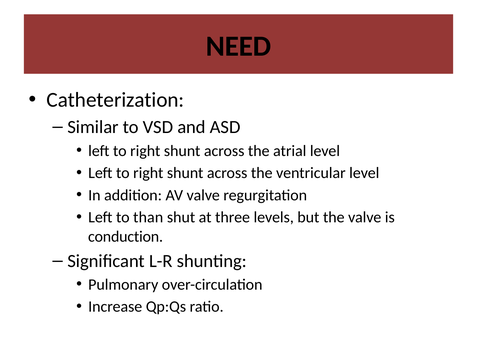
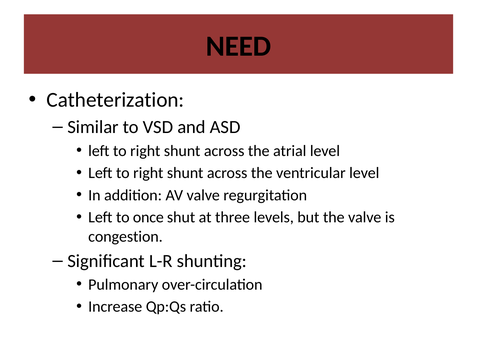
than: than -> once
conduction: conduction -> congestion
